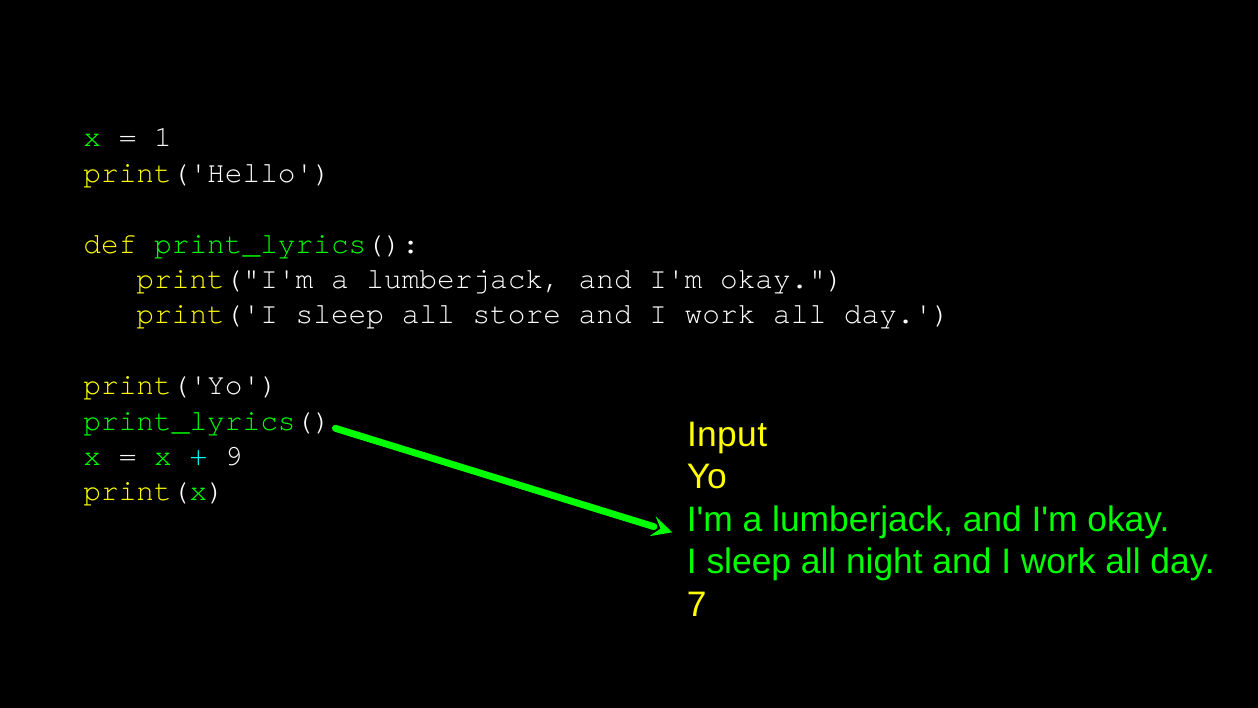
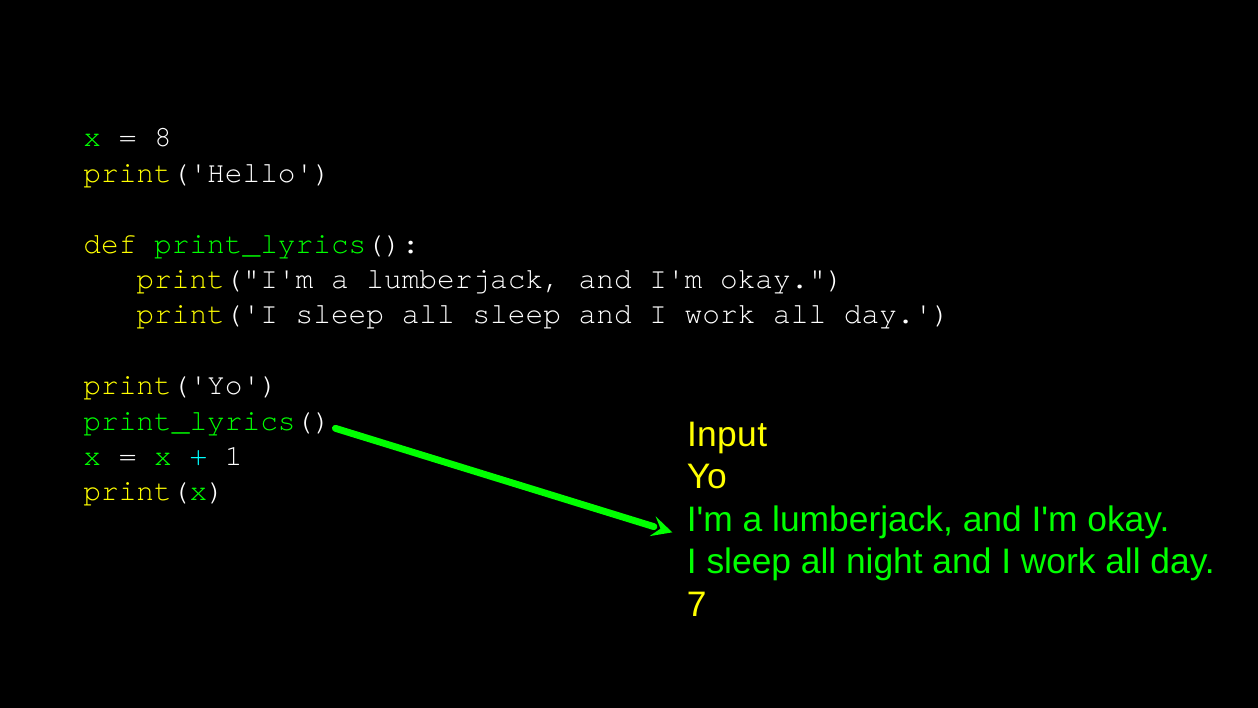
1: 1 -> 8
all store: store -> sleep
9: 9 -> 1
